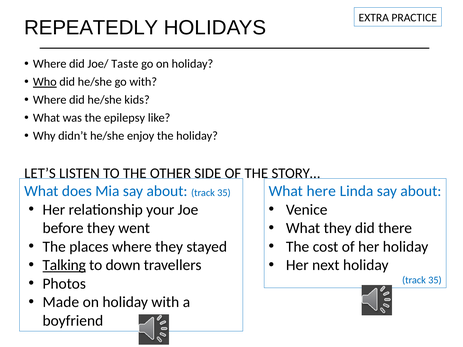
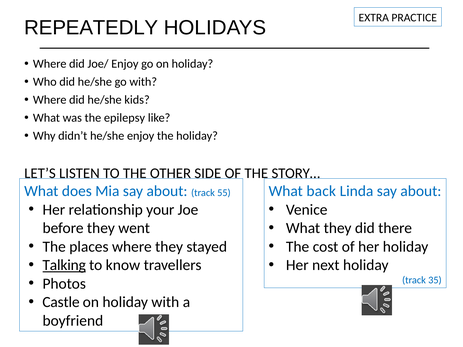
Joe/ Taste: Taste -> Enjoy
Who underline: present -> none
about track 35: 35 -> 55
here: here -> back
down: down -> know
Made: Made -> Castle
